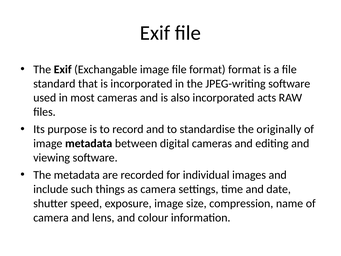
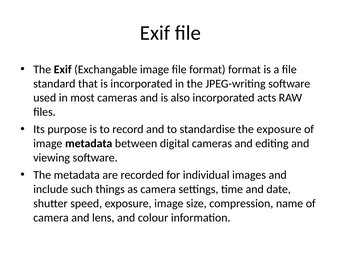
the originally: originally -> exposure
